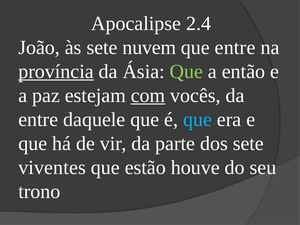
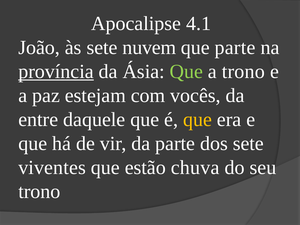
2.4: 2.4 -> 4.1
que entre: entre -> parte
a então: então -> trono
com underline: present -> none
que at (197, 119) colour: light blue -> yellow
houve: houve -> chuva
